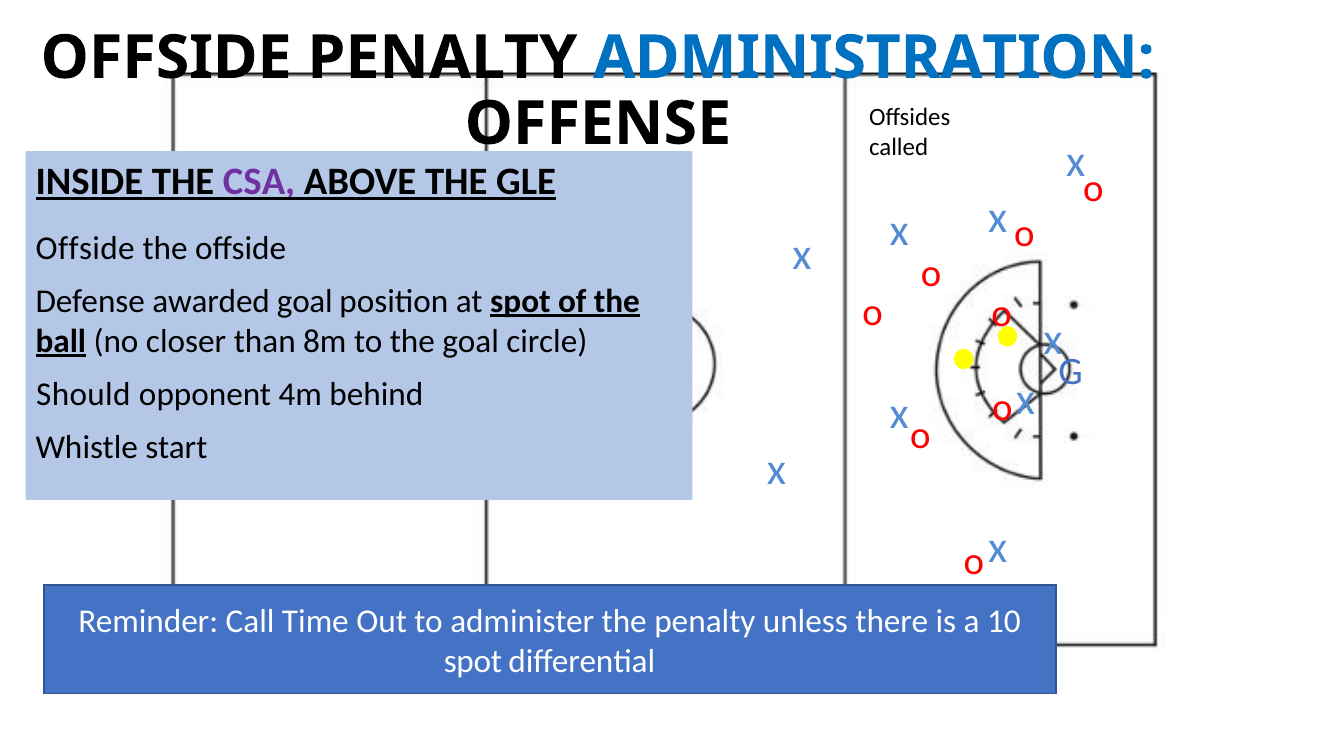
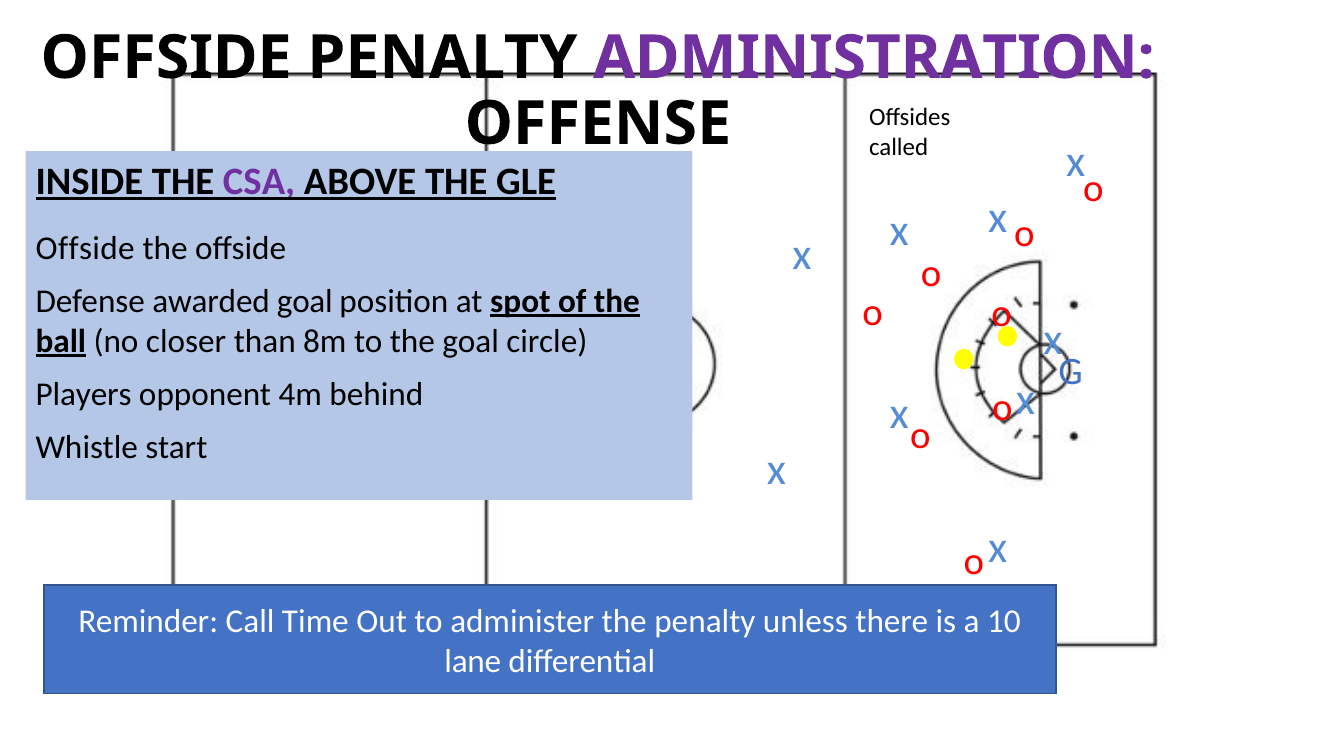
ADMINISTRATION colour: blue -> purple
Should: Should -> Players
spot at (473, 661): spot -> lane
